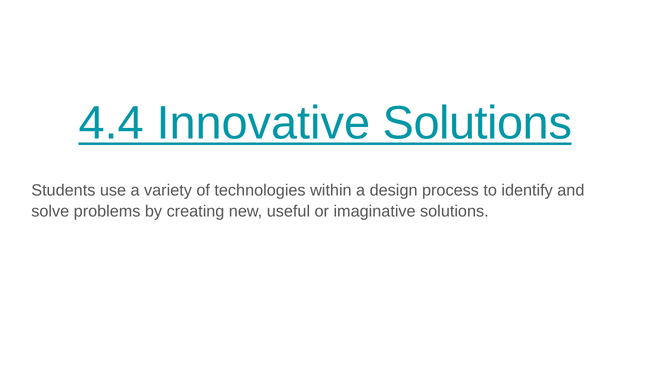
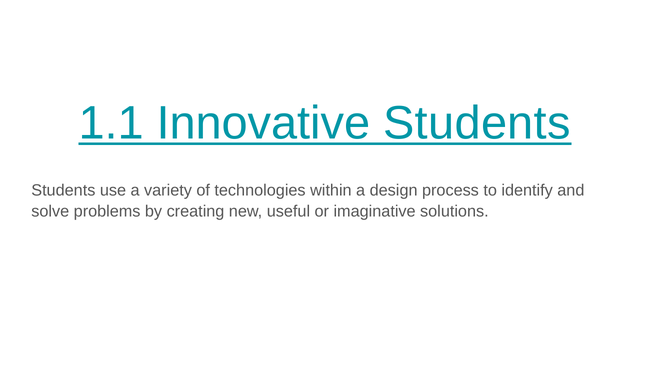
4.4: 4.4 -> 1.1
Innovative Solutions: Solutions -> Students
